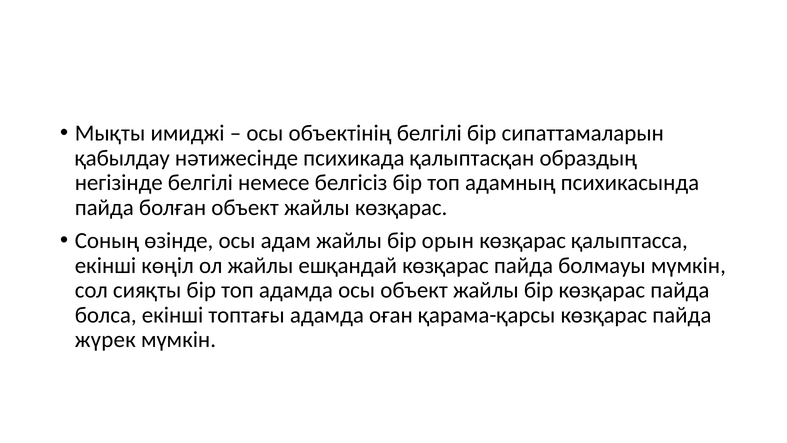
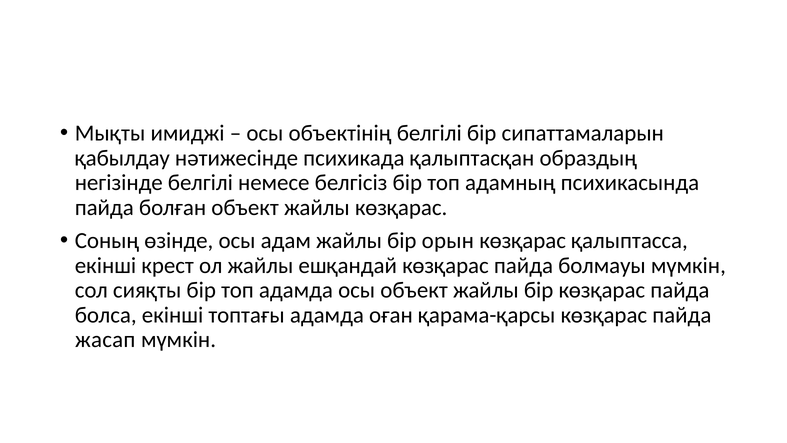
көңіл: көңіл -> крест
жүрек: жүрек -> жасап
